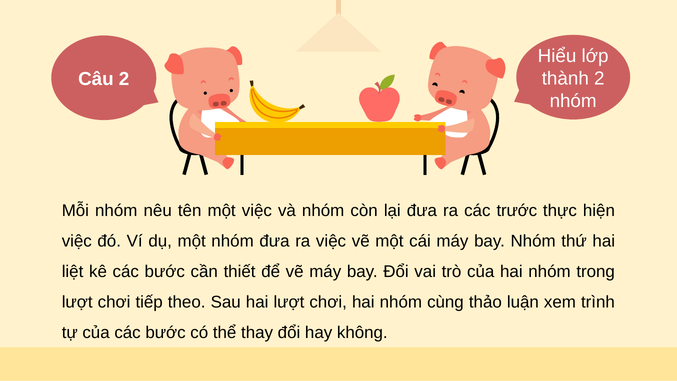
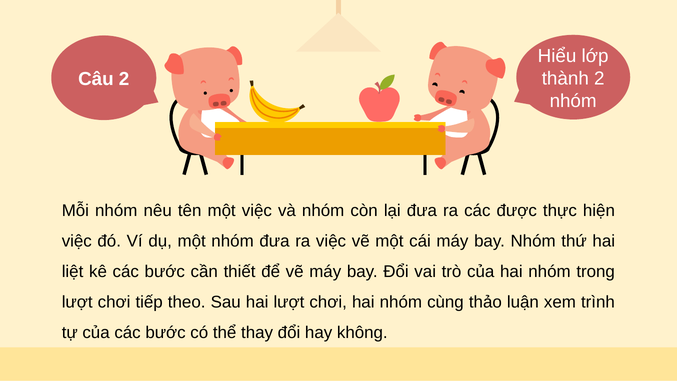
trước: trước -> được
